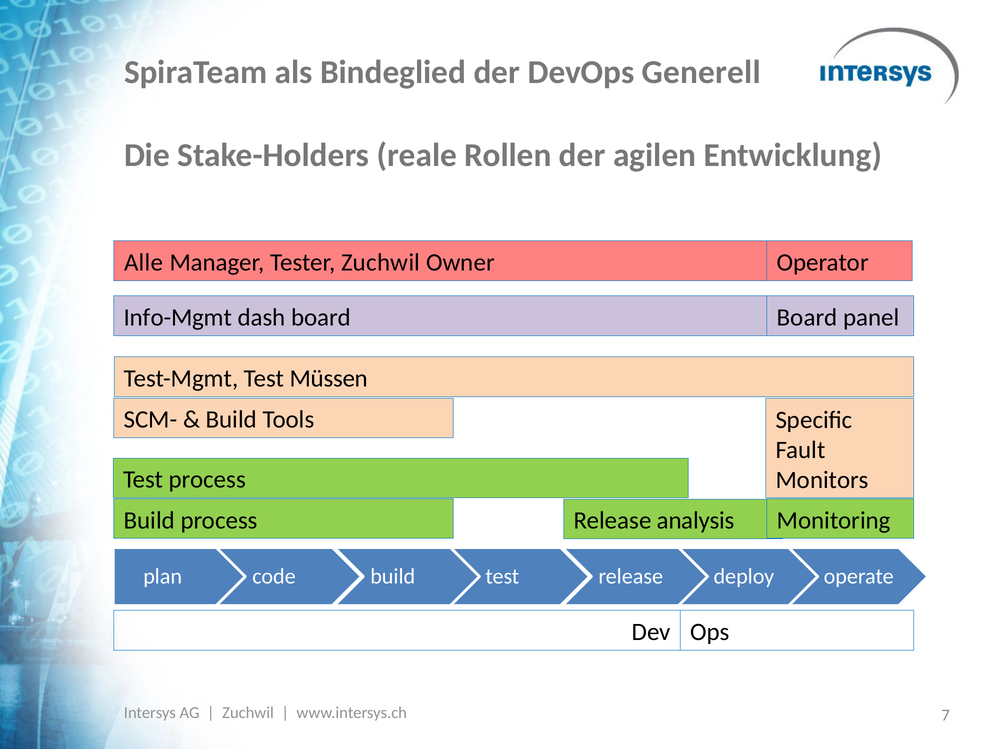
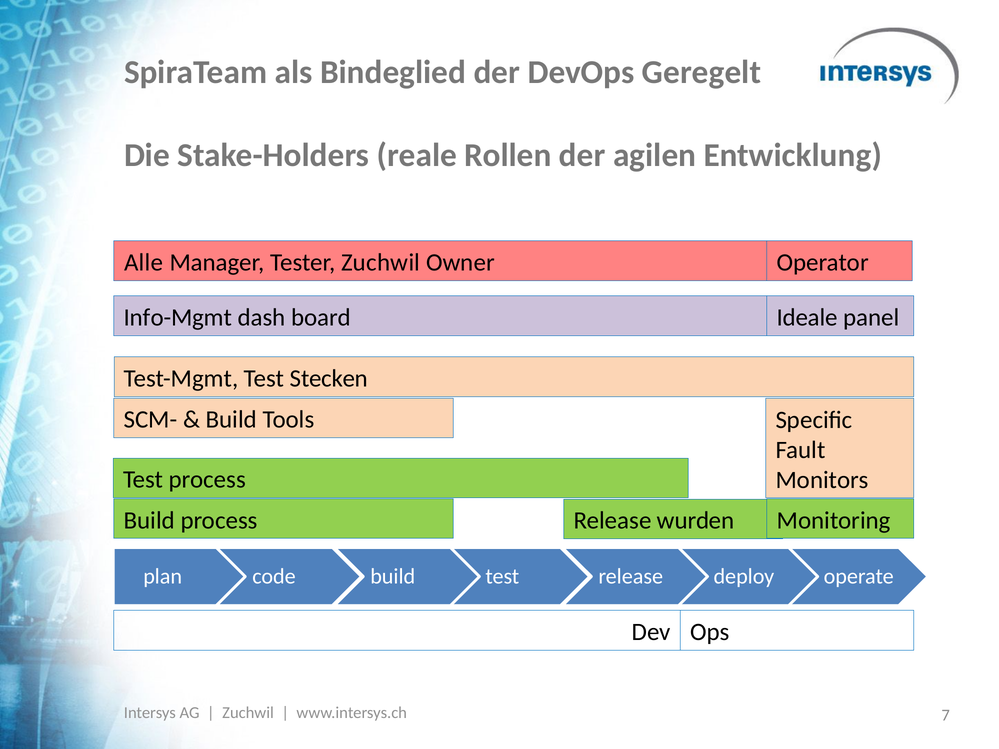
Generell: Generell -> Geregelt
board Board: Board -> Ideale
Müssen: Müssen -> Stecken
analysis: analysis -> wurden
